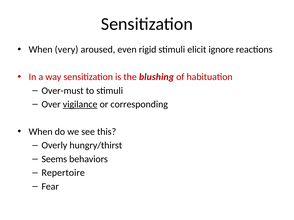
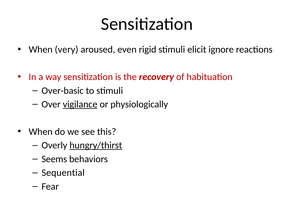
blushing: blushing -> recovery
Over-must: Over-must -> Over-basic
corresponding: corresponding -> physiologically
hungry/thirst underline: none -> present
Repertoire: Repertoire -> Sequential
